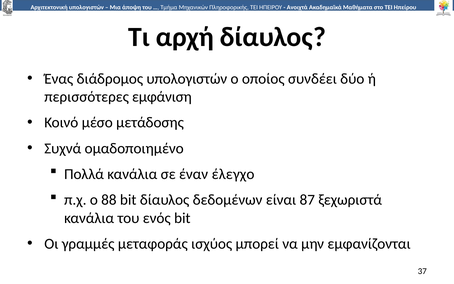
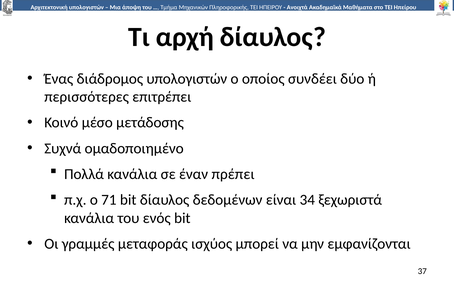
εμφάνιση: εμφάνιση -> επιτρέπει
έλεγχο: έλεγχο -> πρέπει
88: 88 -> 71
87: 87 -> 34
